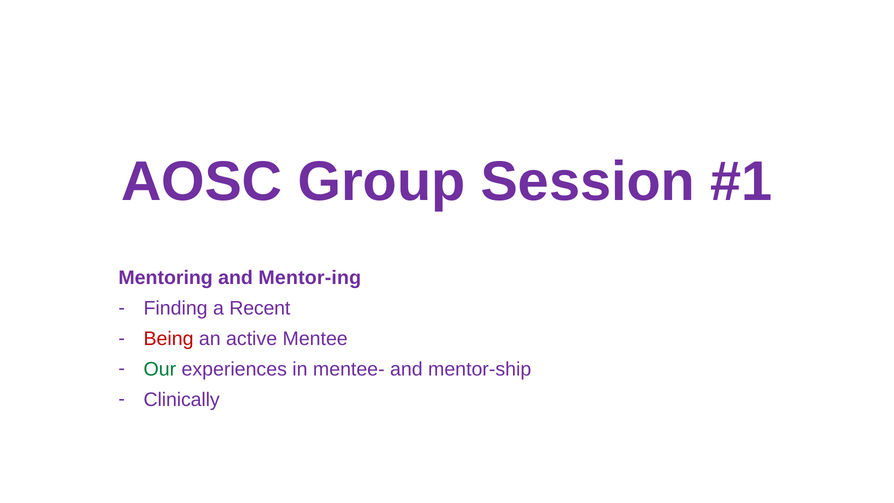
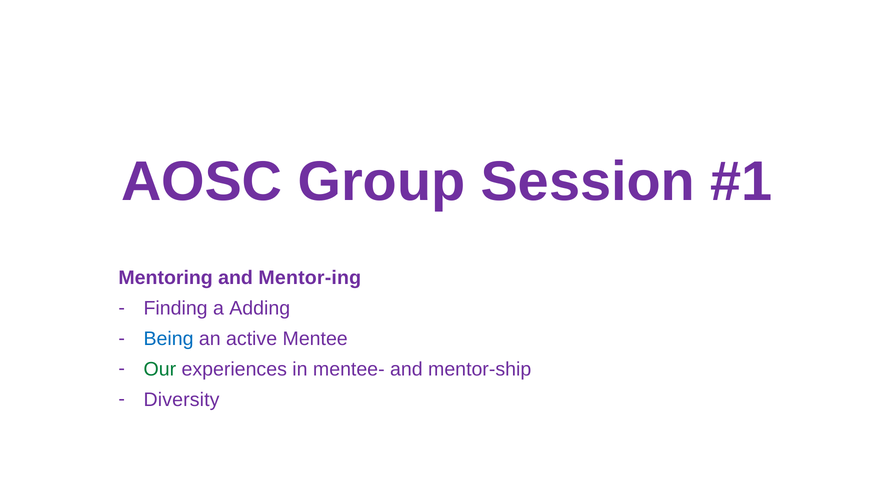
Recent: Recent -> Adding
Being colour: red -> blue
Clinically: Clinically -> Diversity
